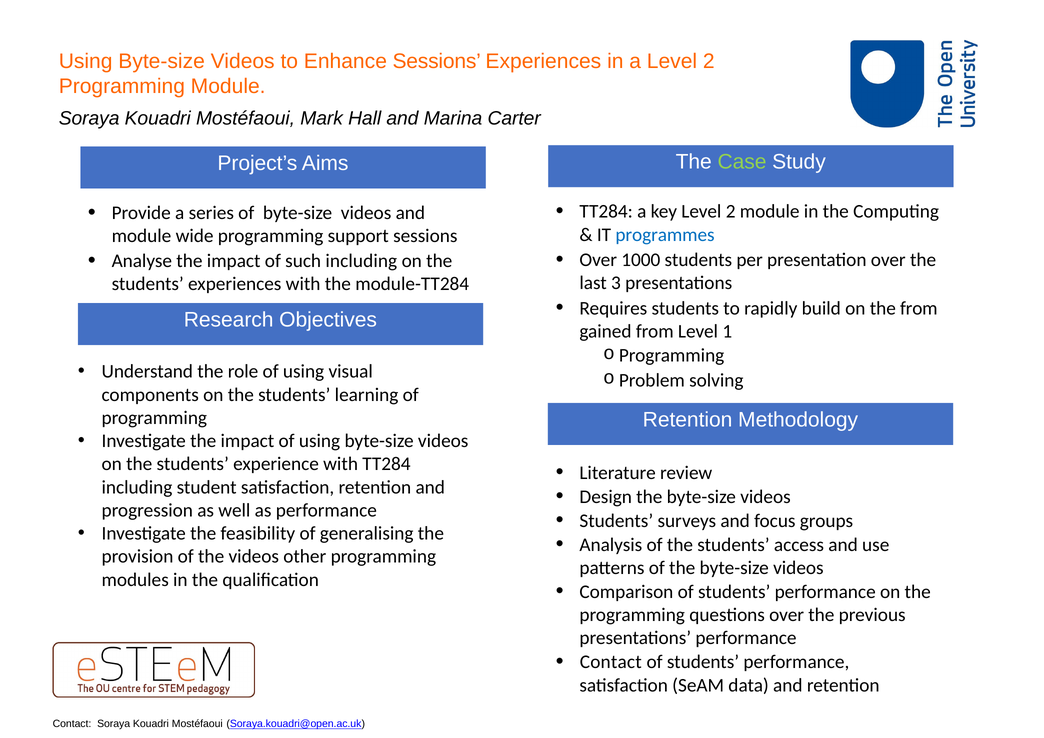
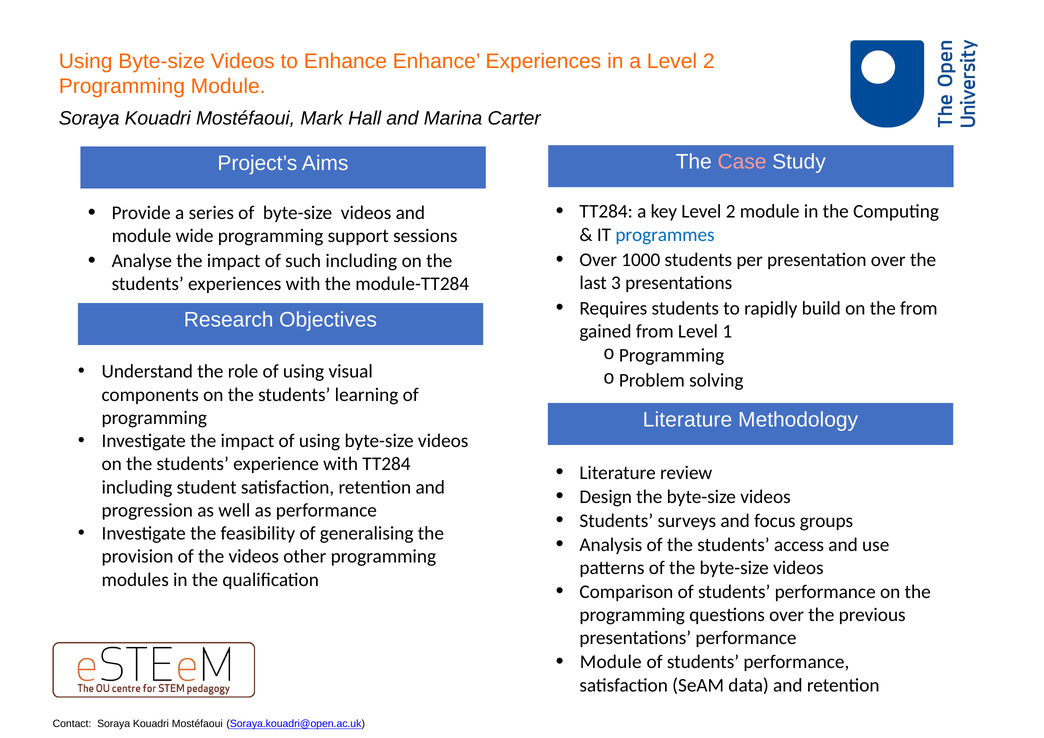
Enhance Sessions: Sessions -> Enhance
Case colour: light green -> pink
Retention at (688, 420): Retention -> Literature
Contact at (611, 662): Contact -> Module
